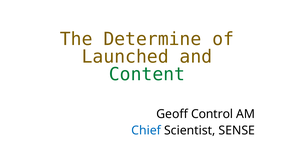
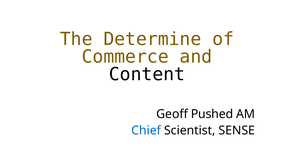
Launched: Launched -> Commerce
Content colour: green -> black
Control: Control -> Pushed
